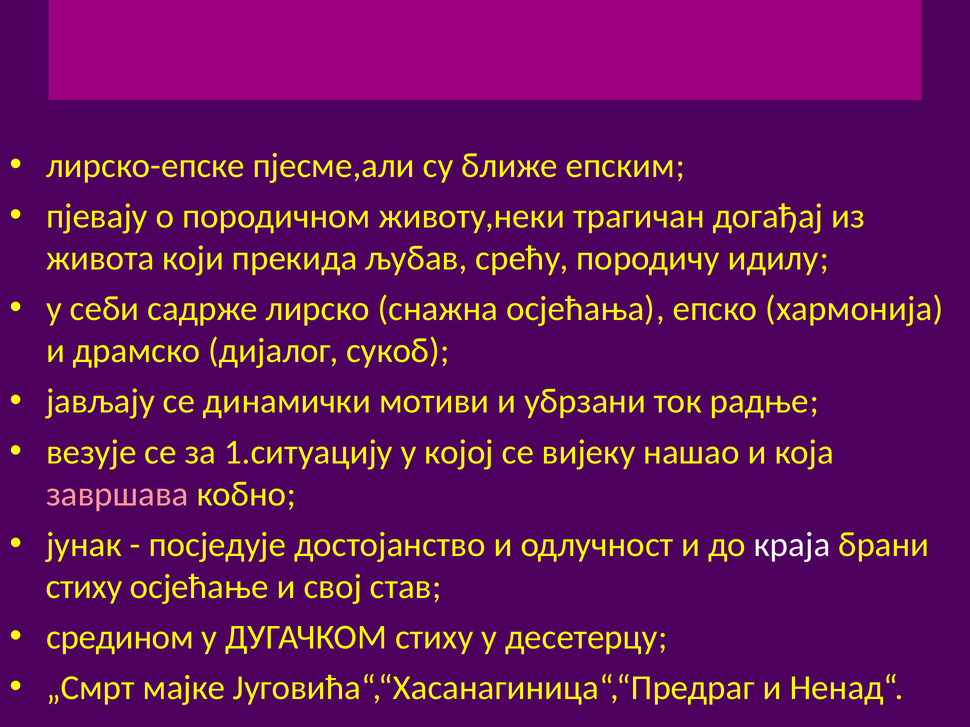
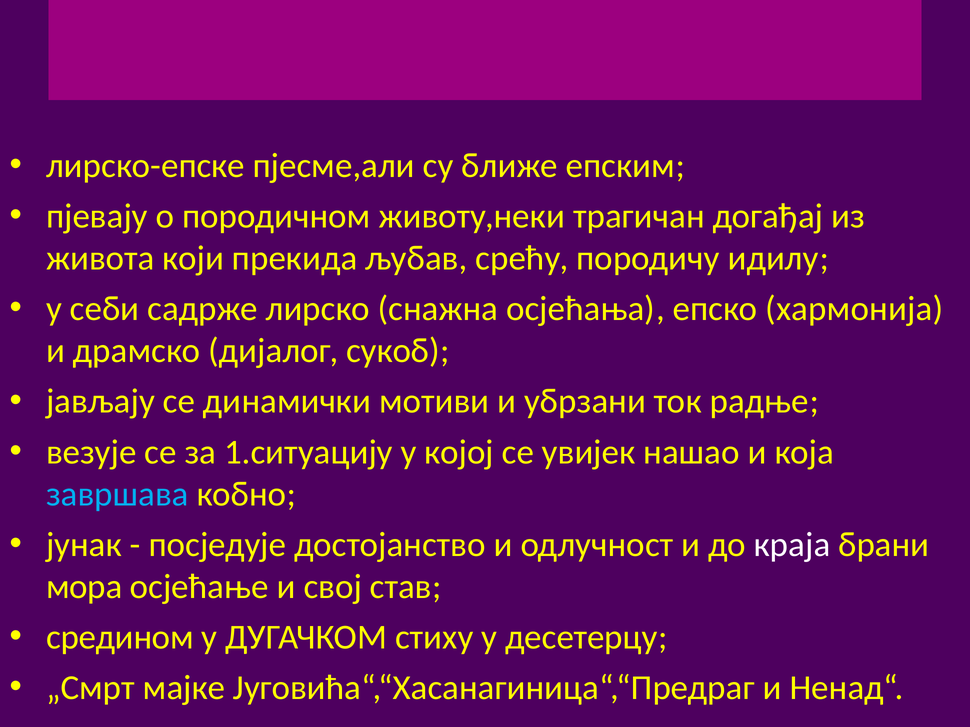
вијеку: вијеку -> увијек
завршава colour: pink -> light blue
стиху at (84, 587): стиху -> мора
